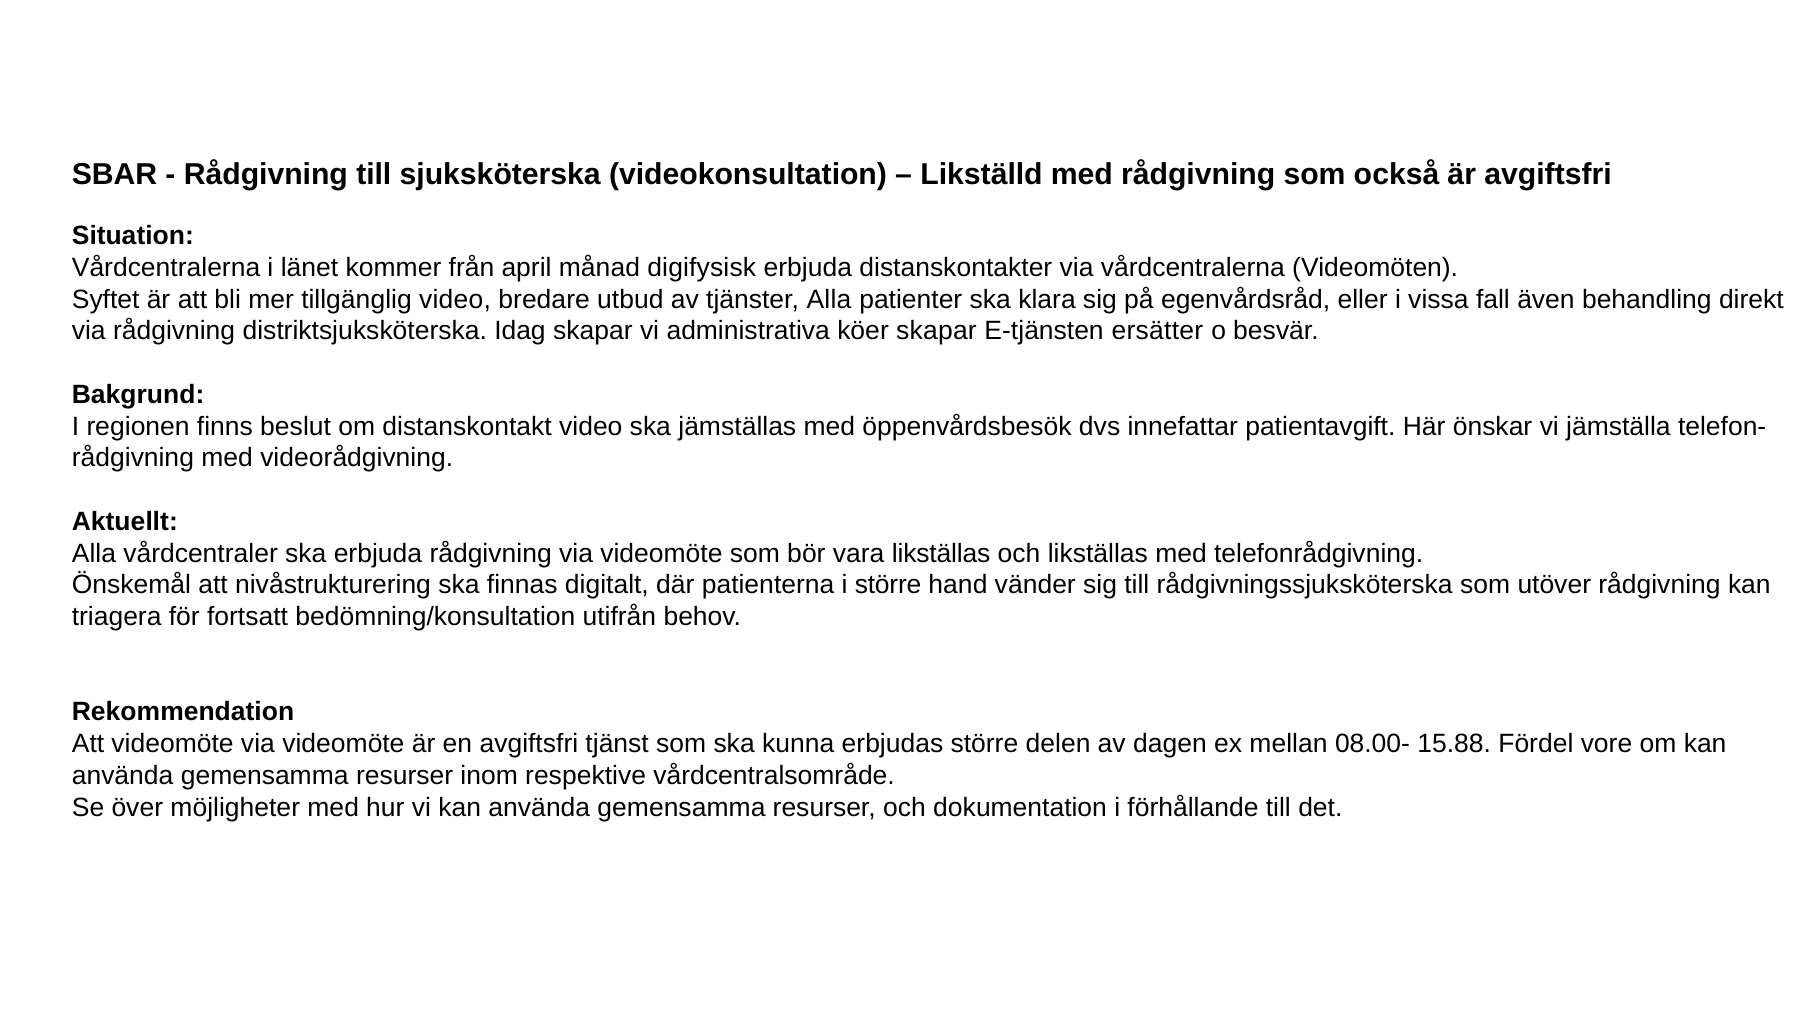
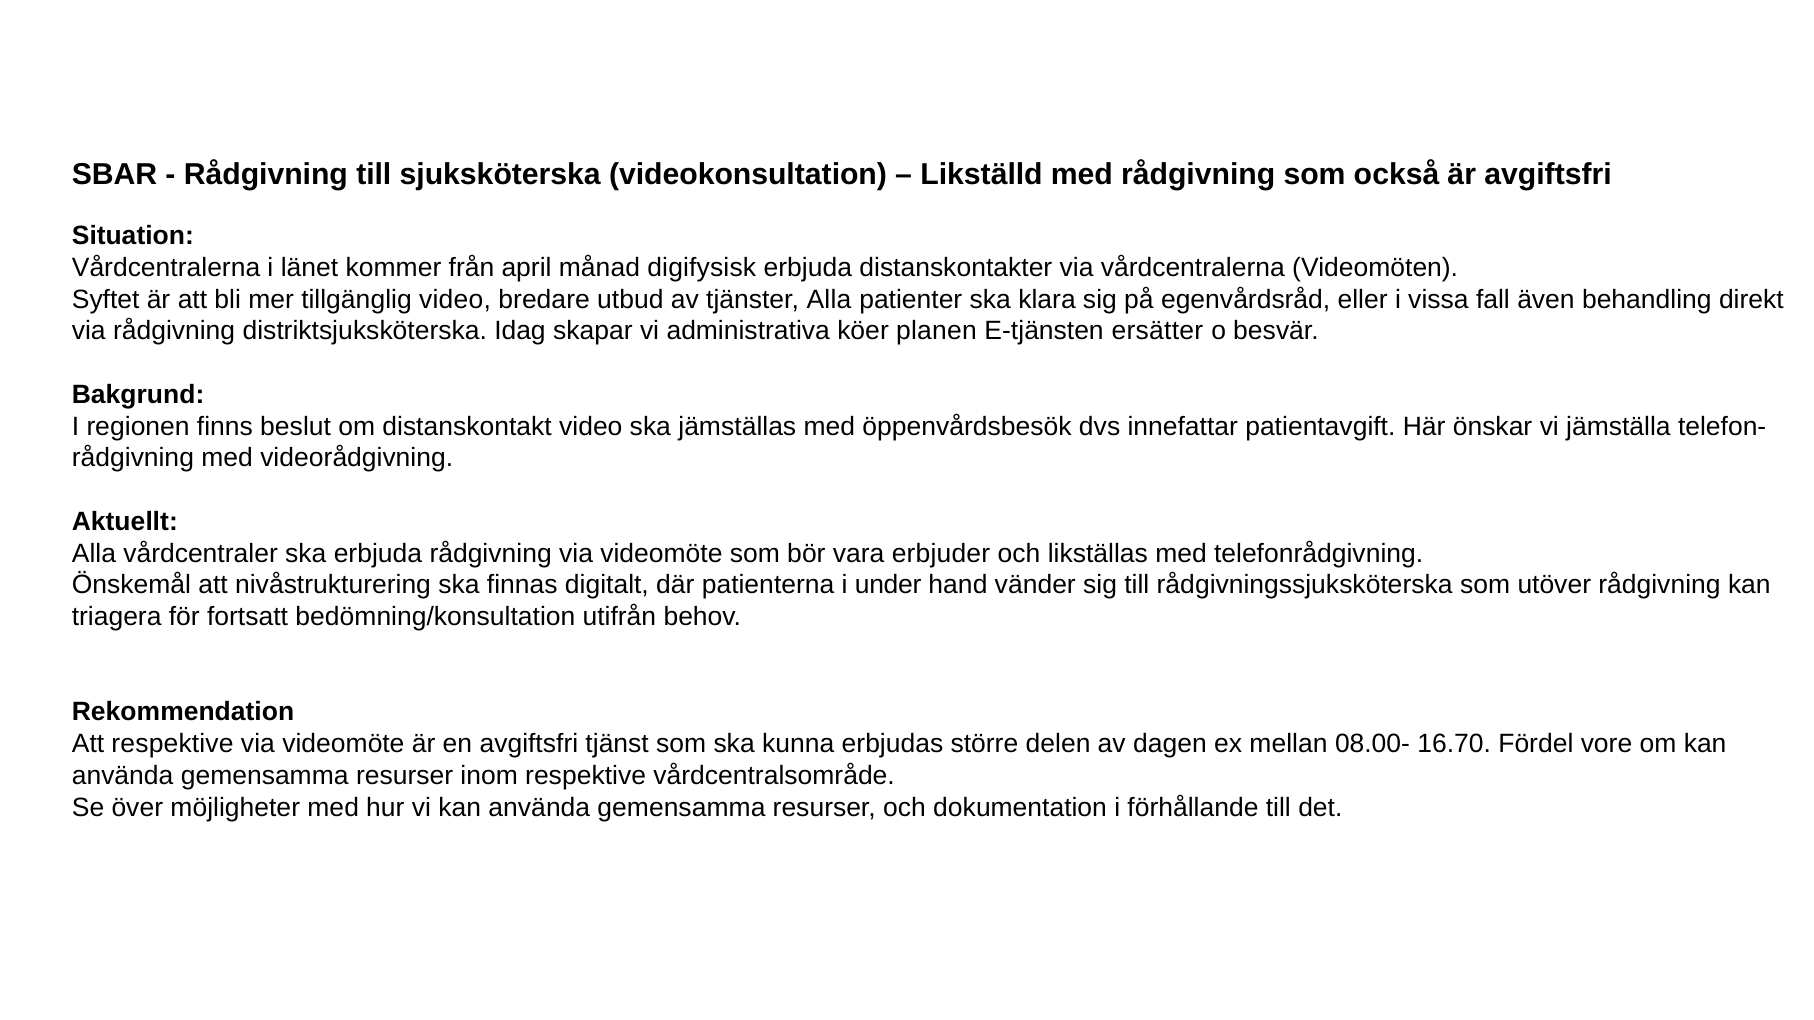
köer skapar: skapar -> planen
vara likställas: likställas -> erbjuder
i större: större -> under
Att videomöte: videomöte -> respektive
15.88: 15.88 -> 16.70
